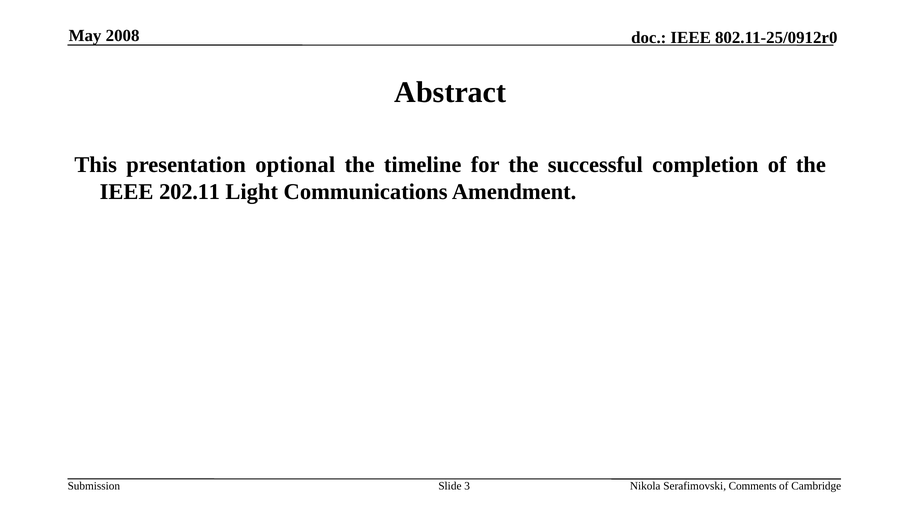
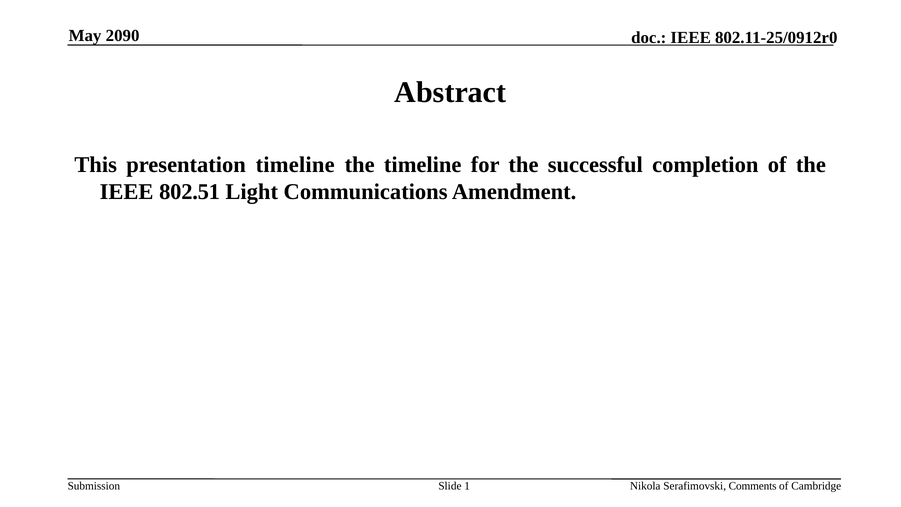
2008: 2008 -> 2090
presentation optional: optional -> timeline
202.11: 202.11 -> 802.51
3: 3 -> 1
